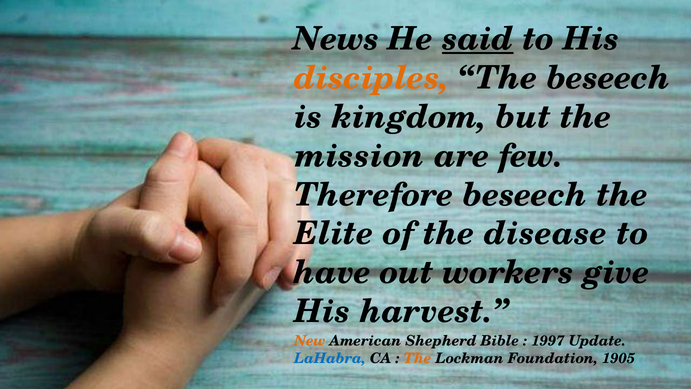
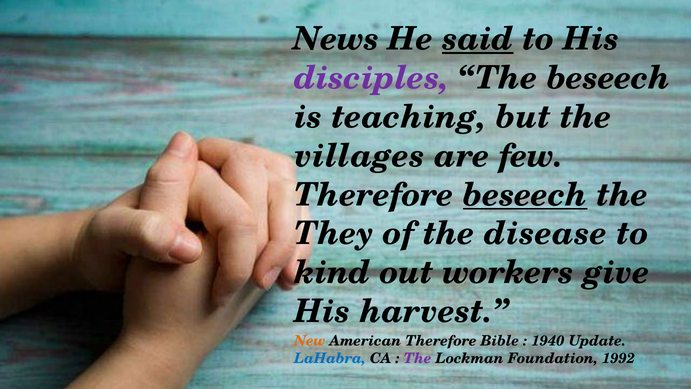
disciples colour: orange -> purple
kingdom: kingdom -> teaching
mission: mission -> villages
beseech at (525, 195) underline: none -> present
Elite: Elite -> They
have: have -> kind
American Shepherd: Shepherd -> Therefore
1997: 1997 -> 1940
The at (418, 358) colour: orange -> purple
1905: 1905 -> 1992
